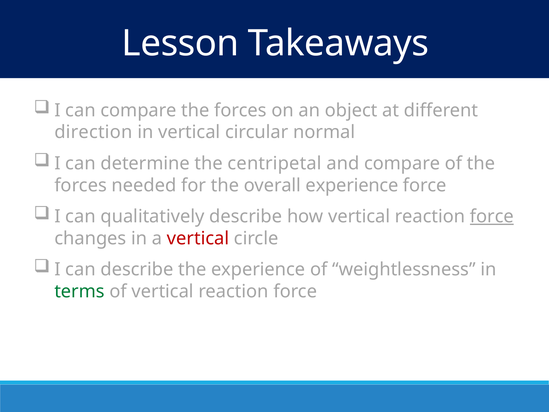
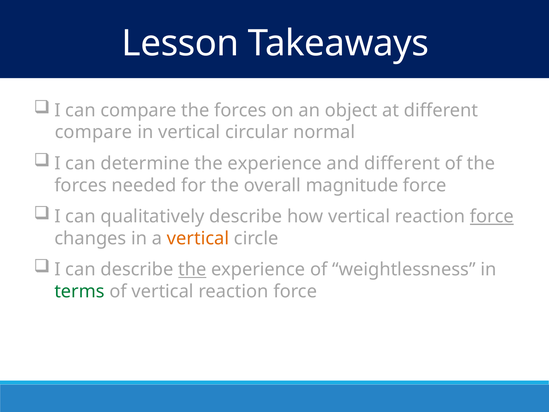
direction at (93, 132): direction -> compare
determine the centripetal: centripetal -> experience
and compare: compare -> different
overall experience: experience -> magnitude
vertical at (198, 238) colour: red -> orange
the at (192, 269) underline: none -> present
